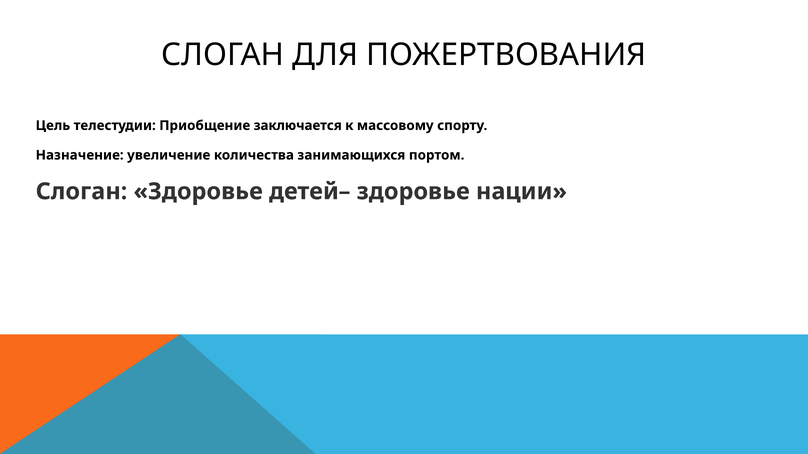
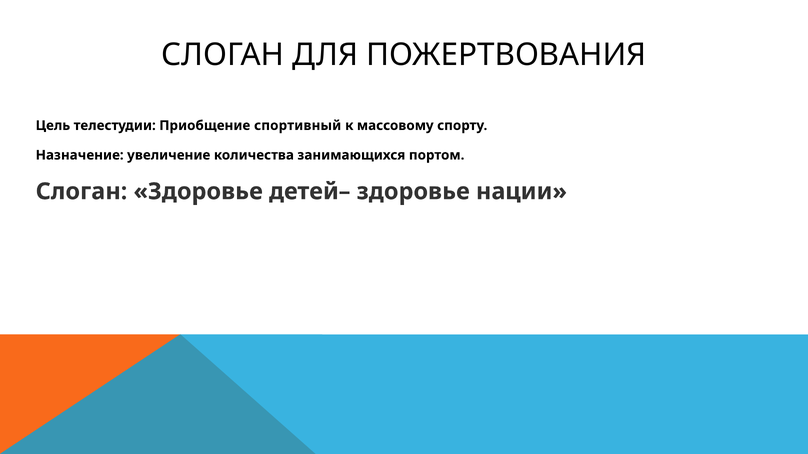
заключается: заключается -> спортивный
